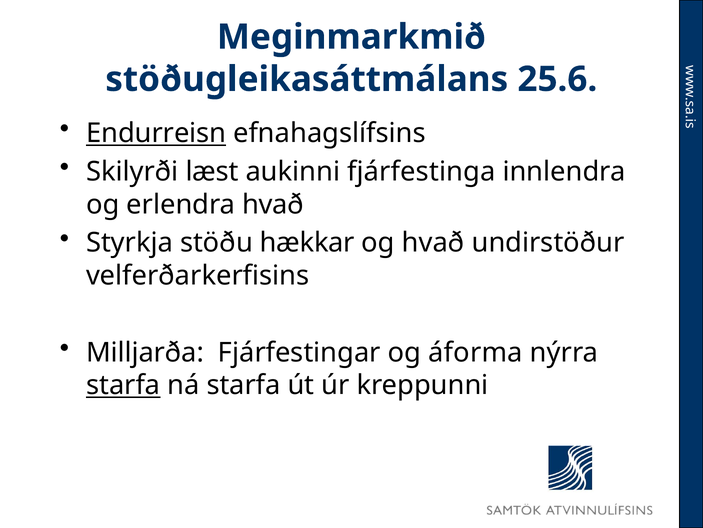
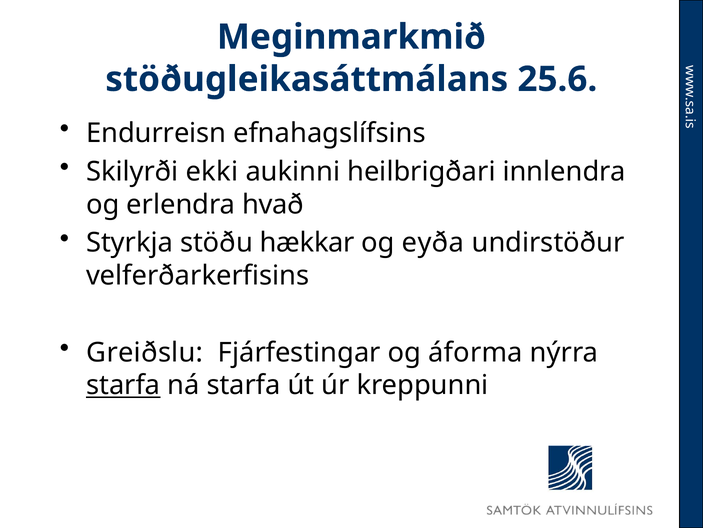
Endurreisn underline: present -> none
læst: læst -> ekki
fjárfestinga: fjárfestinga -> heilbrigðari
og hvað: hvað -> eyða
Milljarða: Milljarða -> Greiðslu
